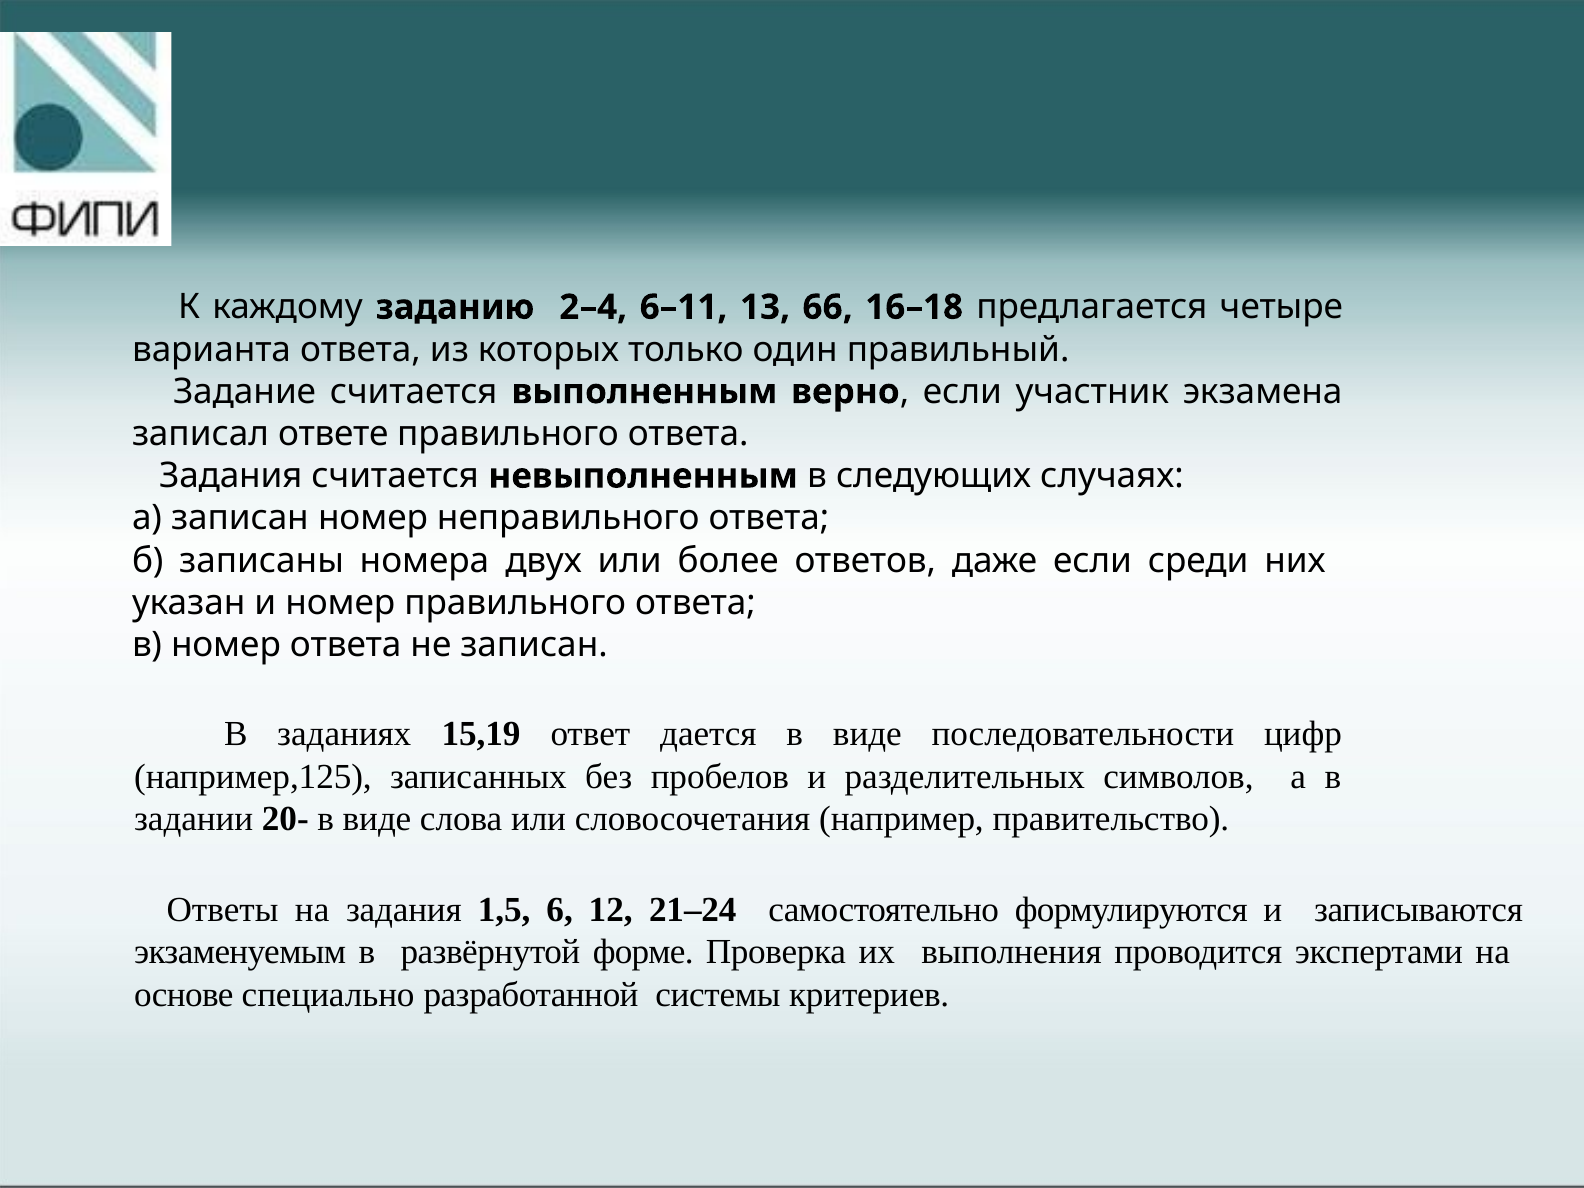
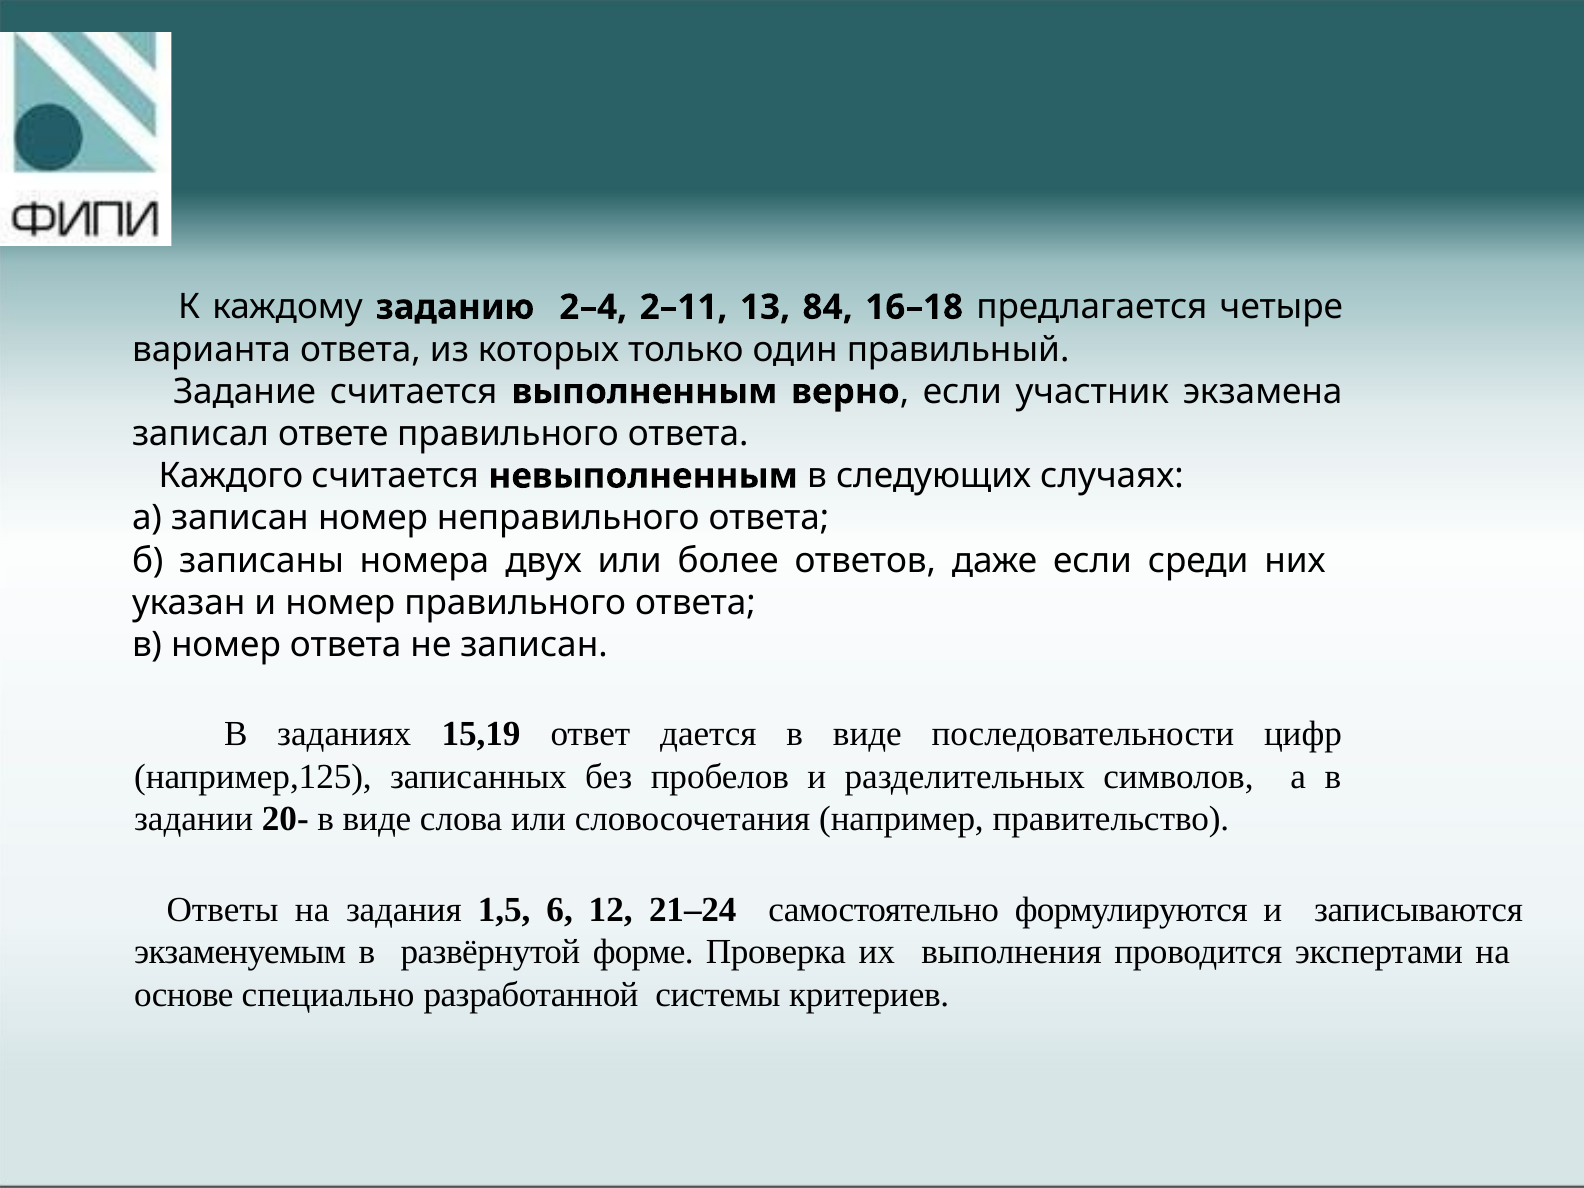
6–11: 6–11 -> 2–11
66: 66 -> 84
Задания at (231, 476): Задания -> Каждого
